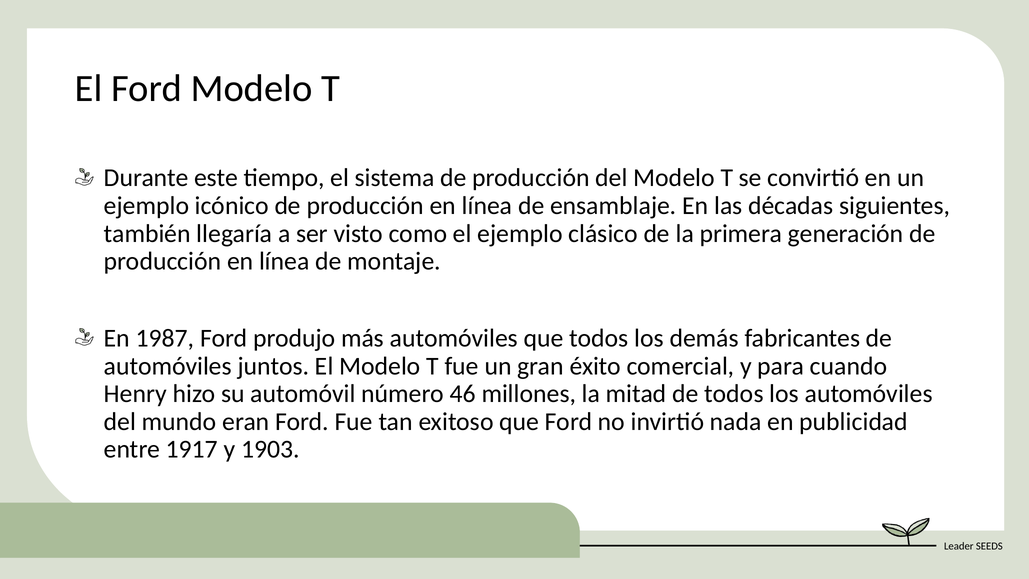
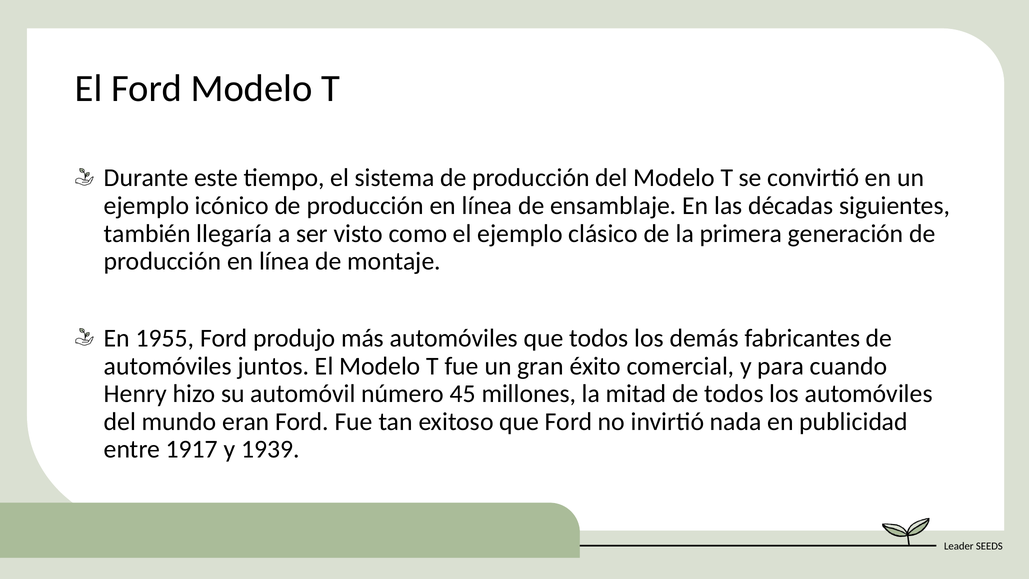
1987: 1987 -> 1955
46: 46 -> 45
1903: 1903 -> 1939
